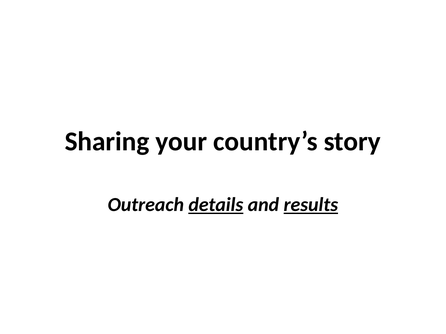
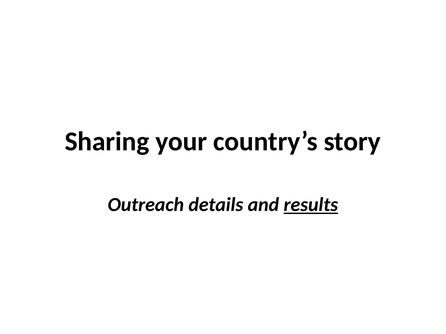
details underline: present -> none
